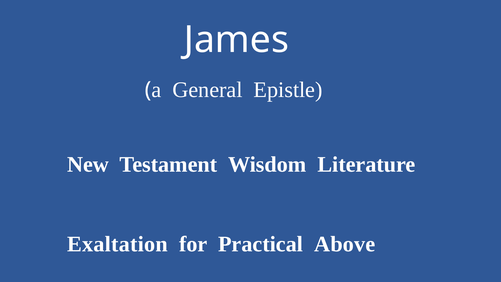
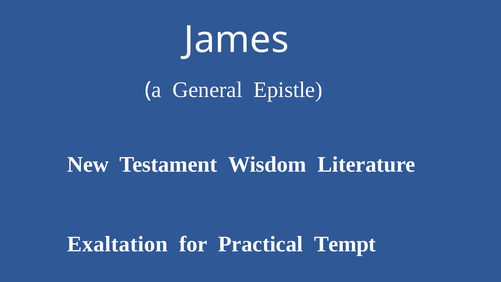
Above: Above -> Tempt
